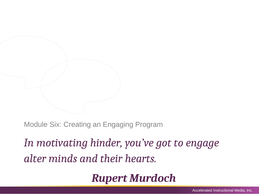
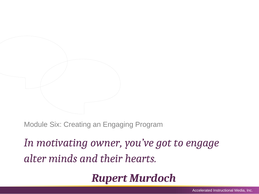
hinder: hinder -> owner
